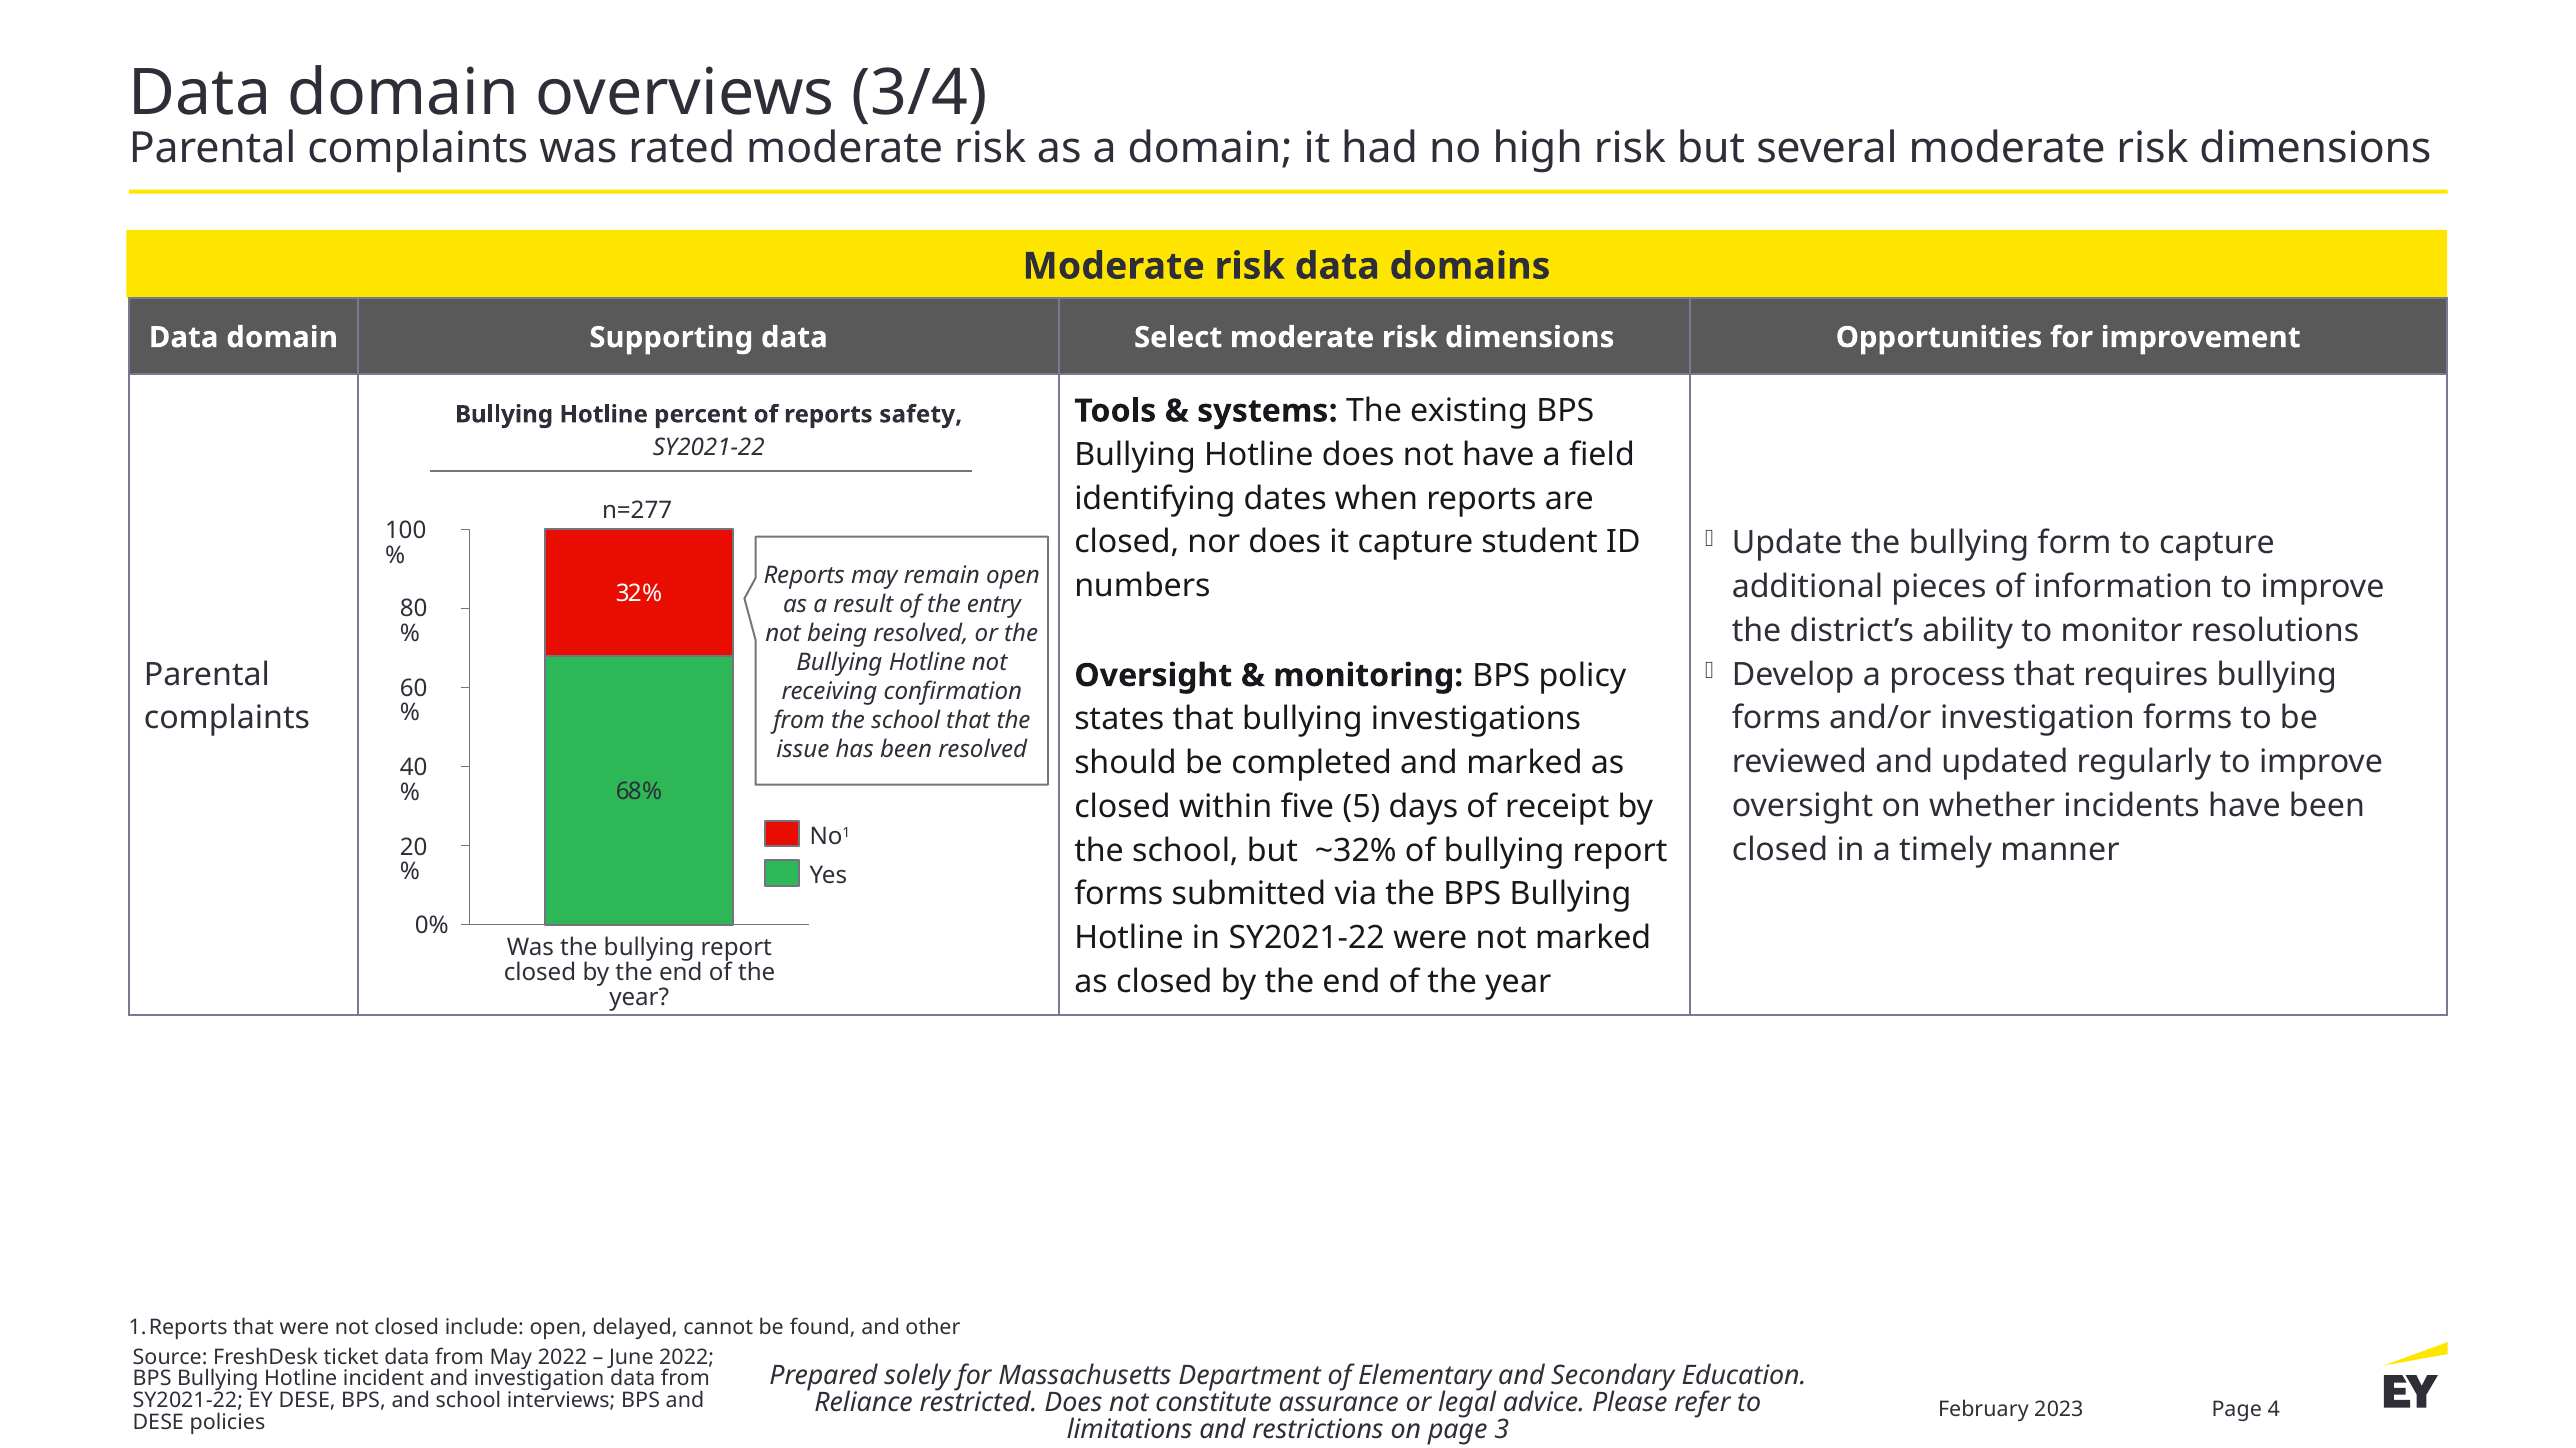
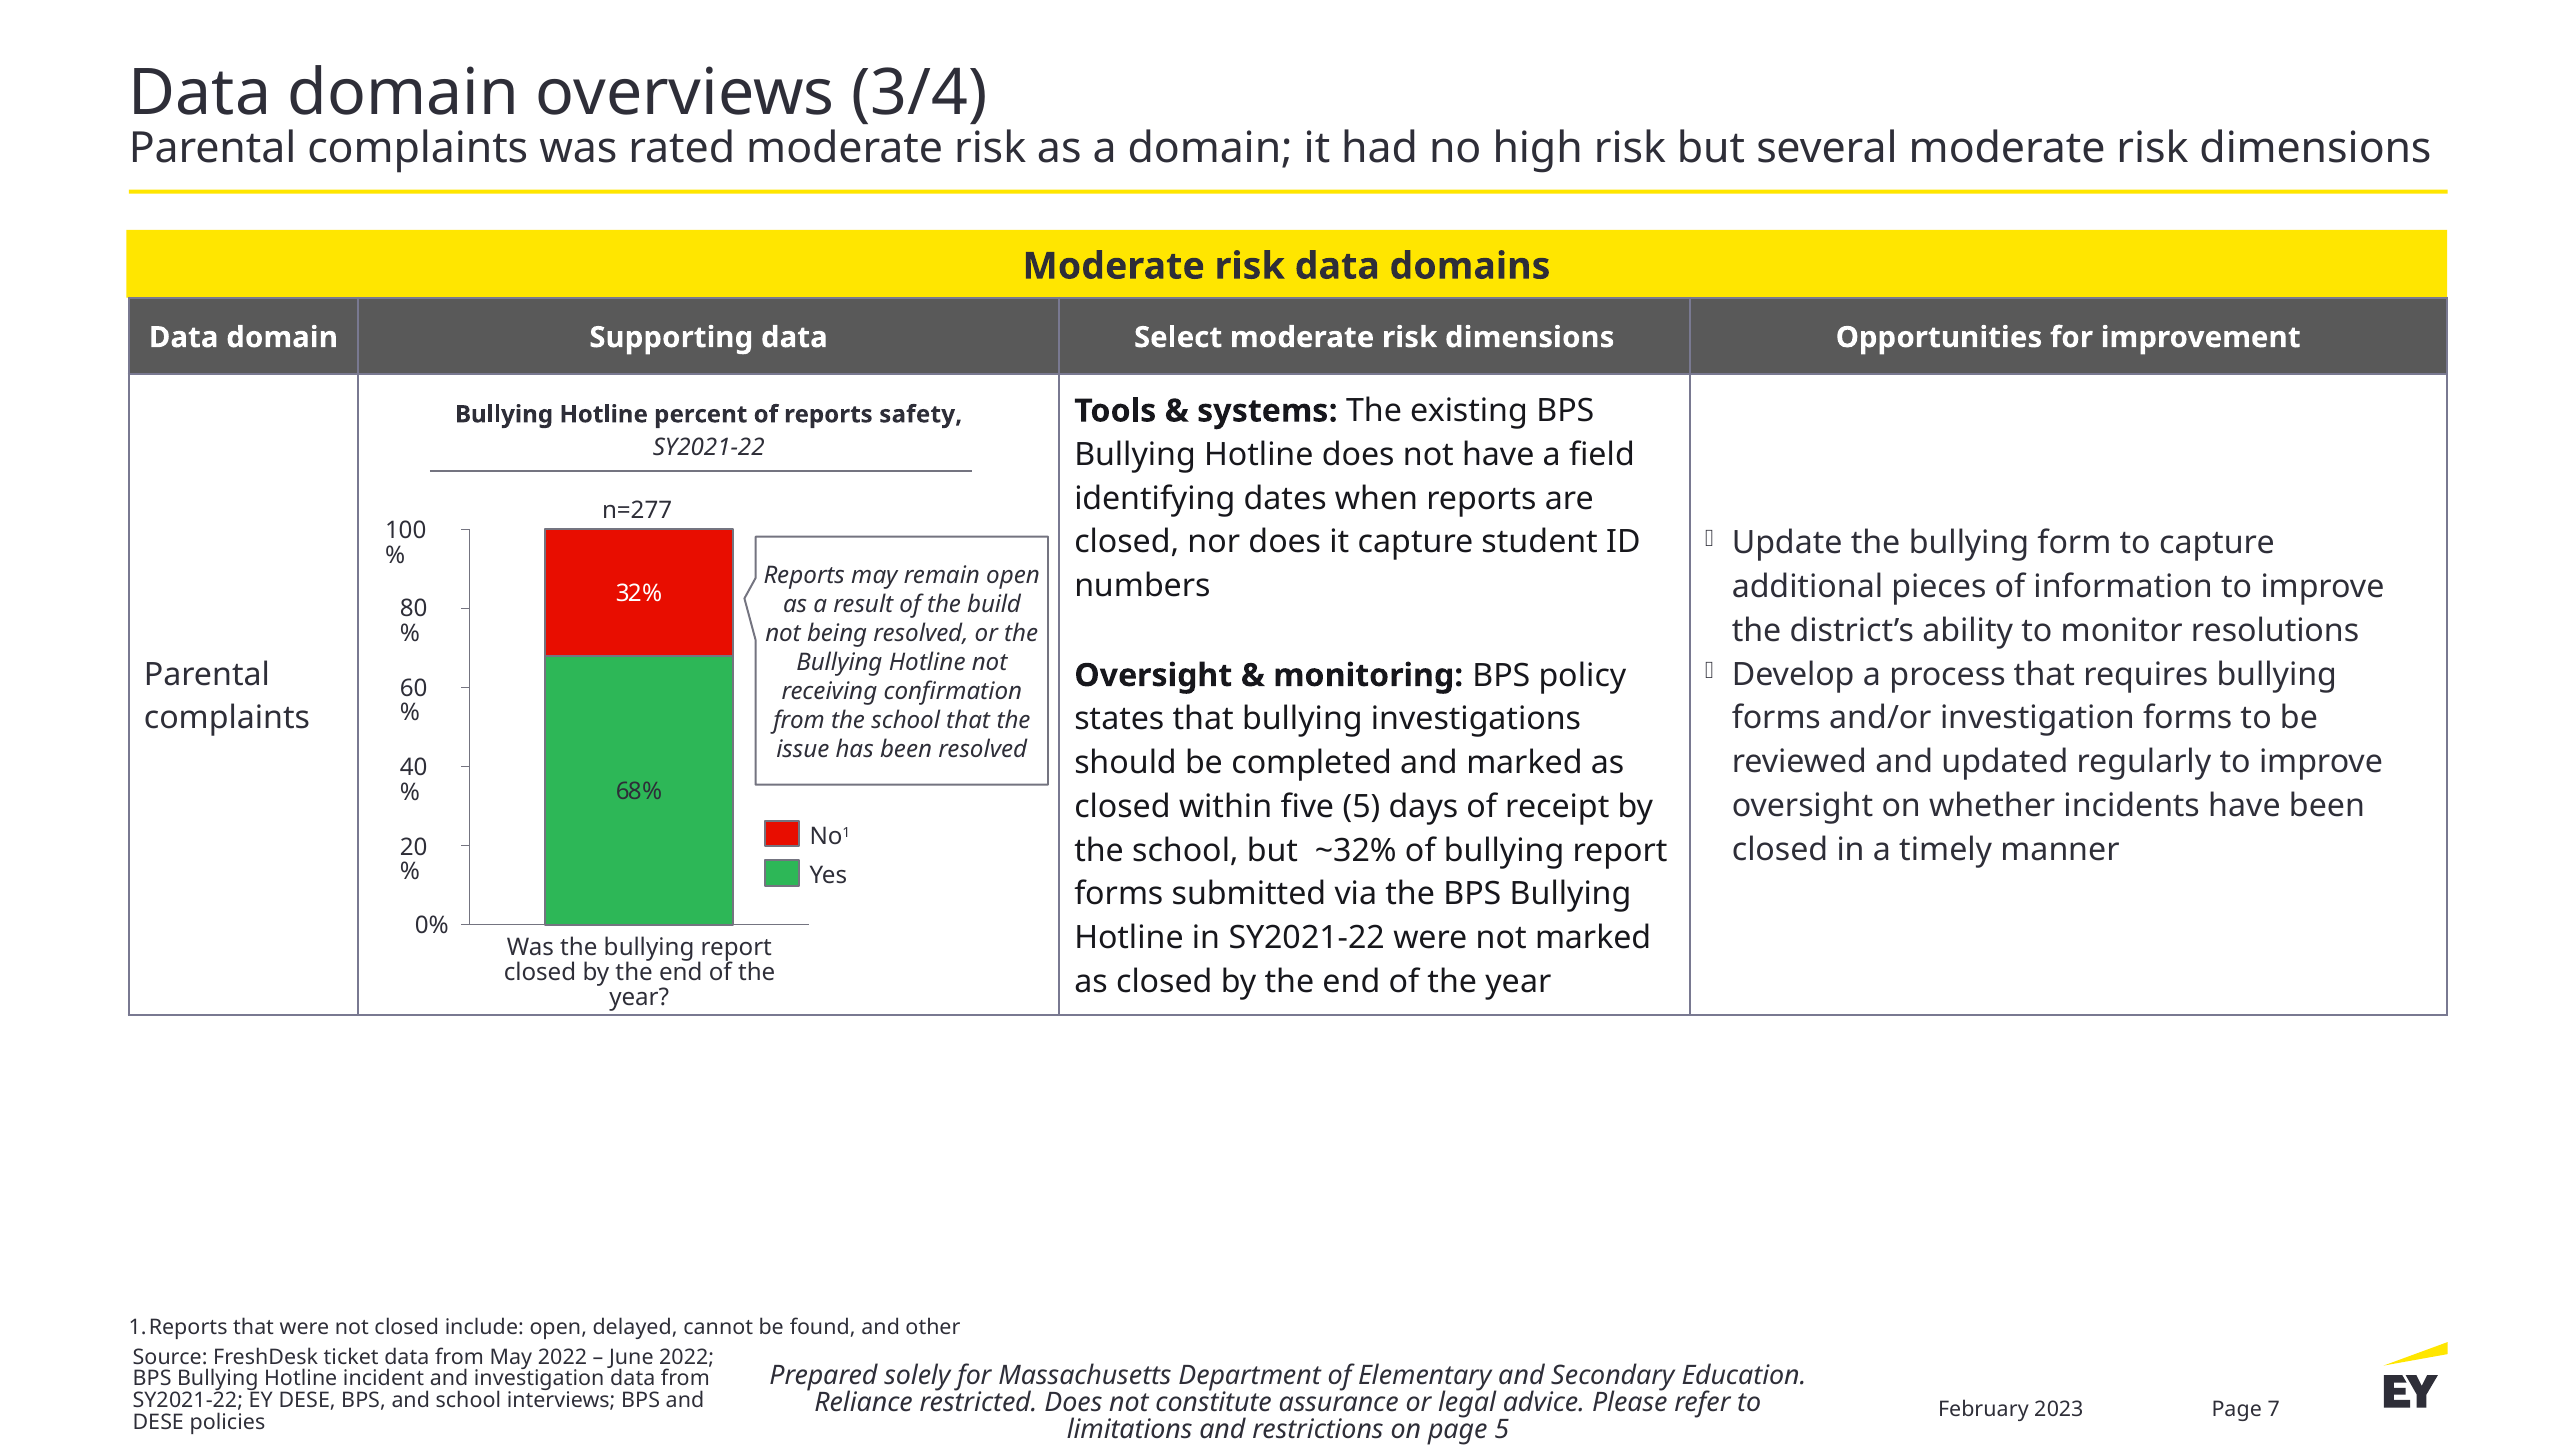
entry: entry -> build
4: 4 -> 7
page 3: 3 -> 5
